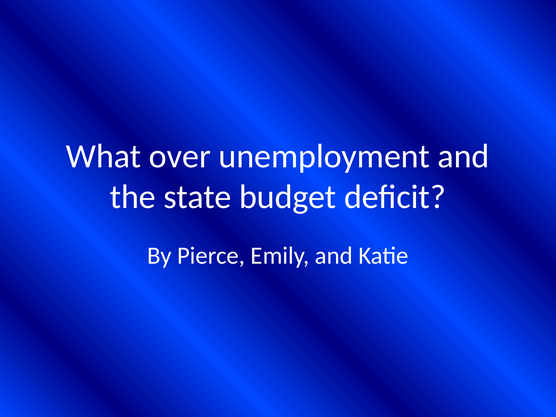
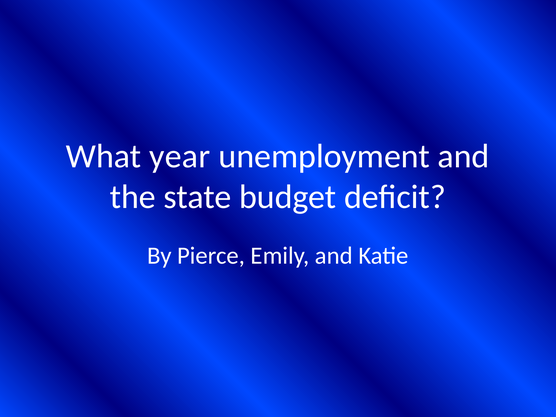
over: over -> year
